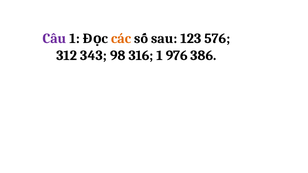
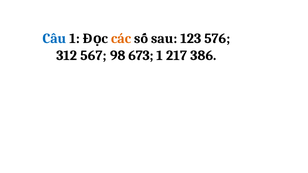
Câu colour: purple -> blue
343: 343 -> 567
316: 316 -> 673
976: 976 -> 217
